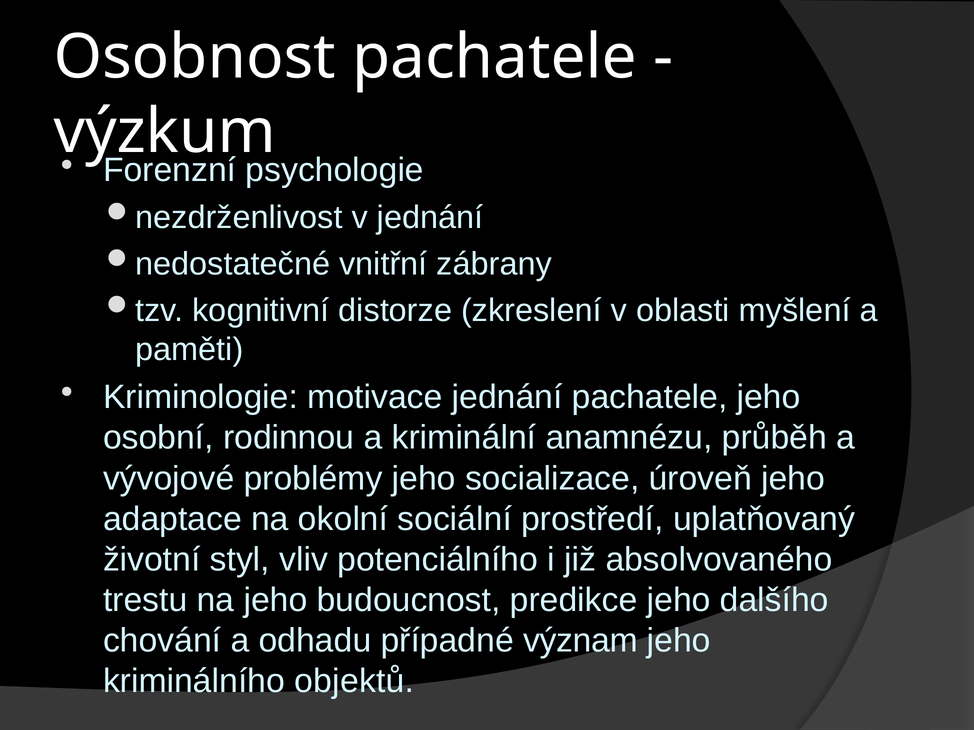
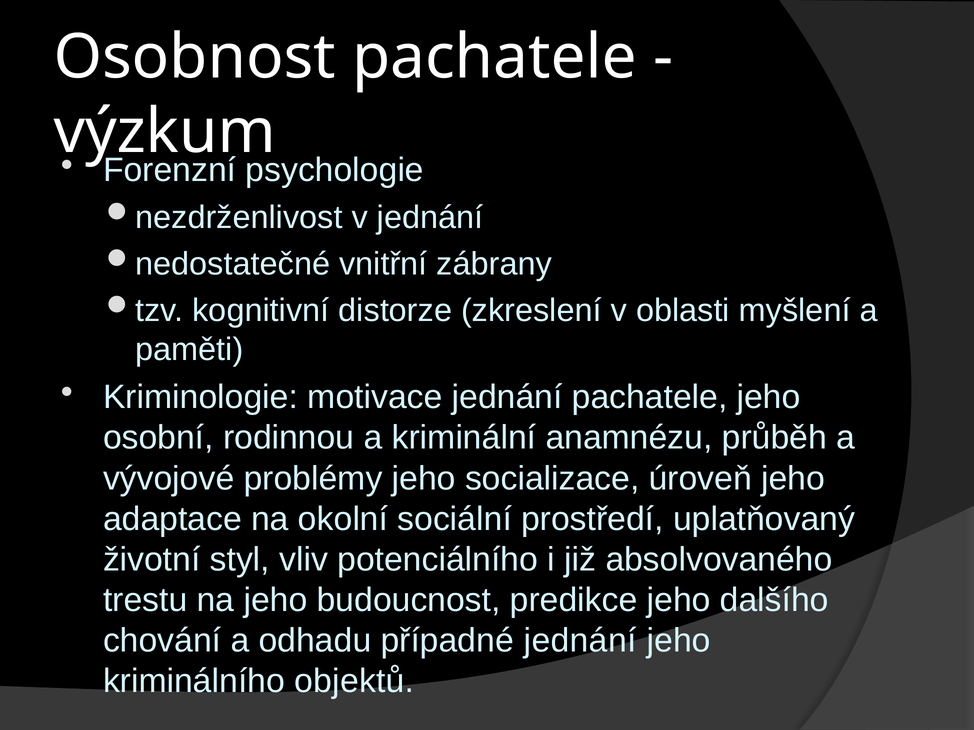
případné význam: význam -> jednání
